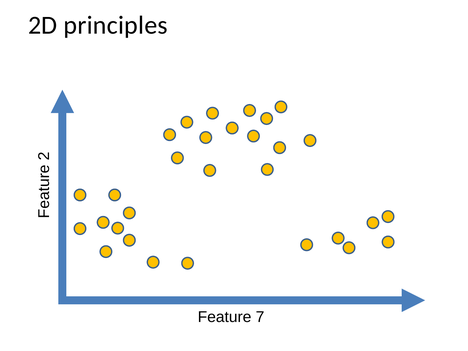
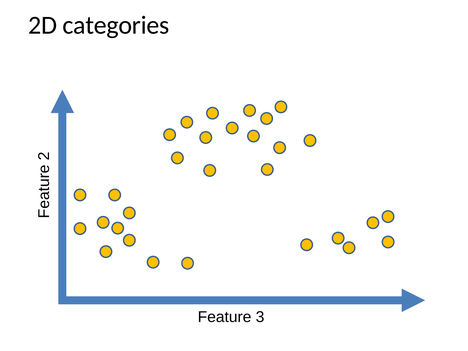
principles: principles -> categories
7: 7 -> 3
